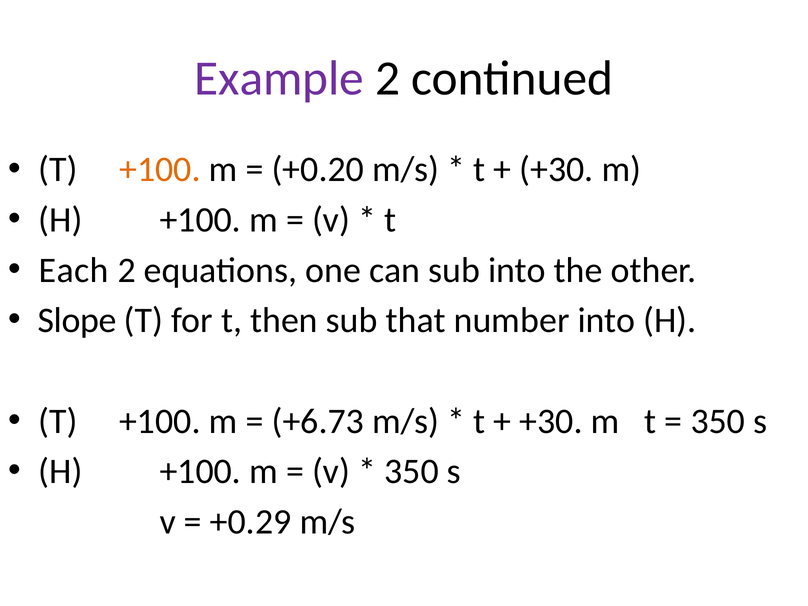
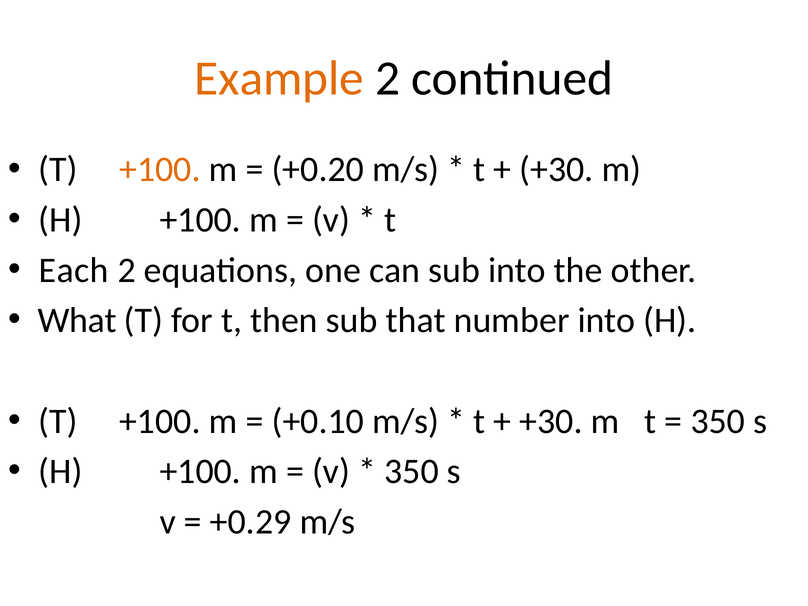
Example colour: purple -> orange
Slope: Slope -> What
+6.73: +6.73 -> +0.10
